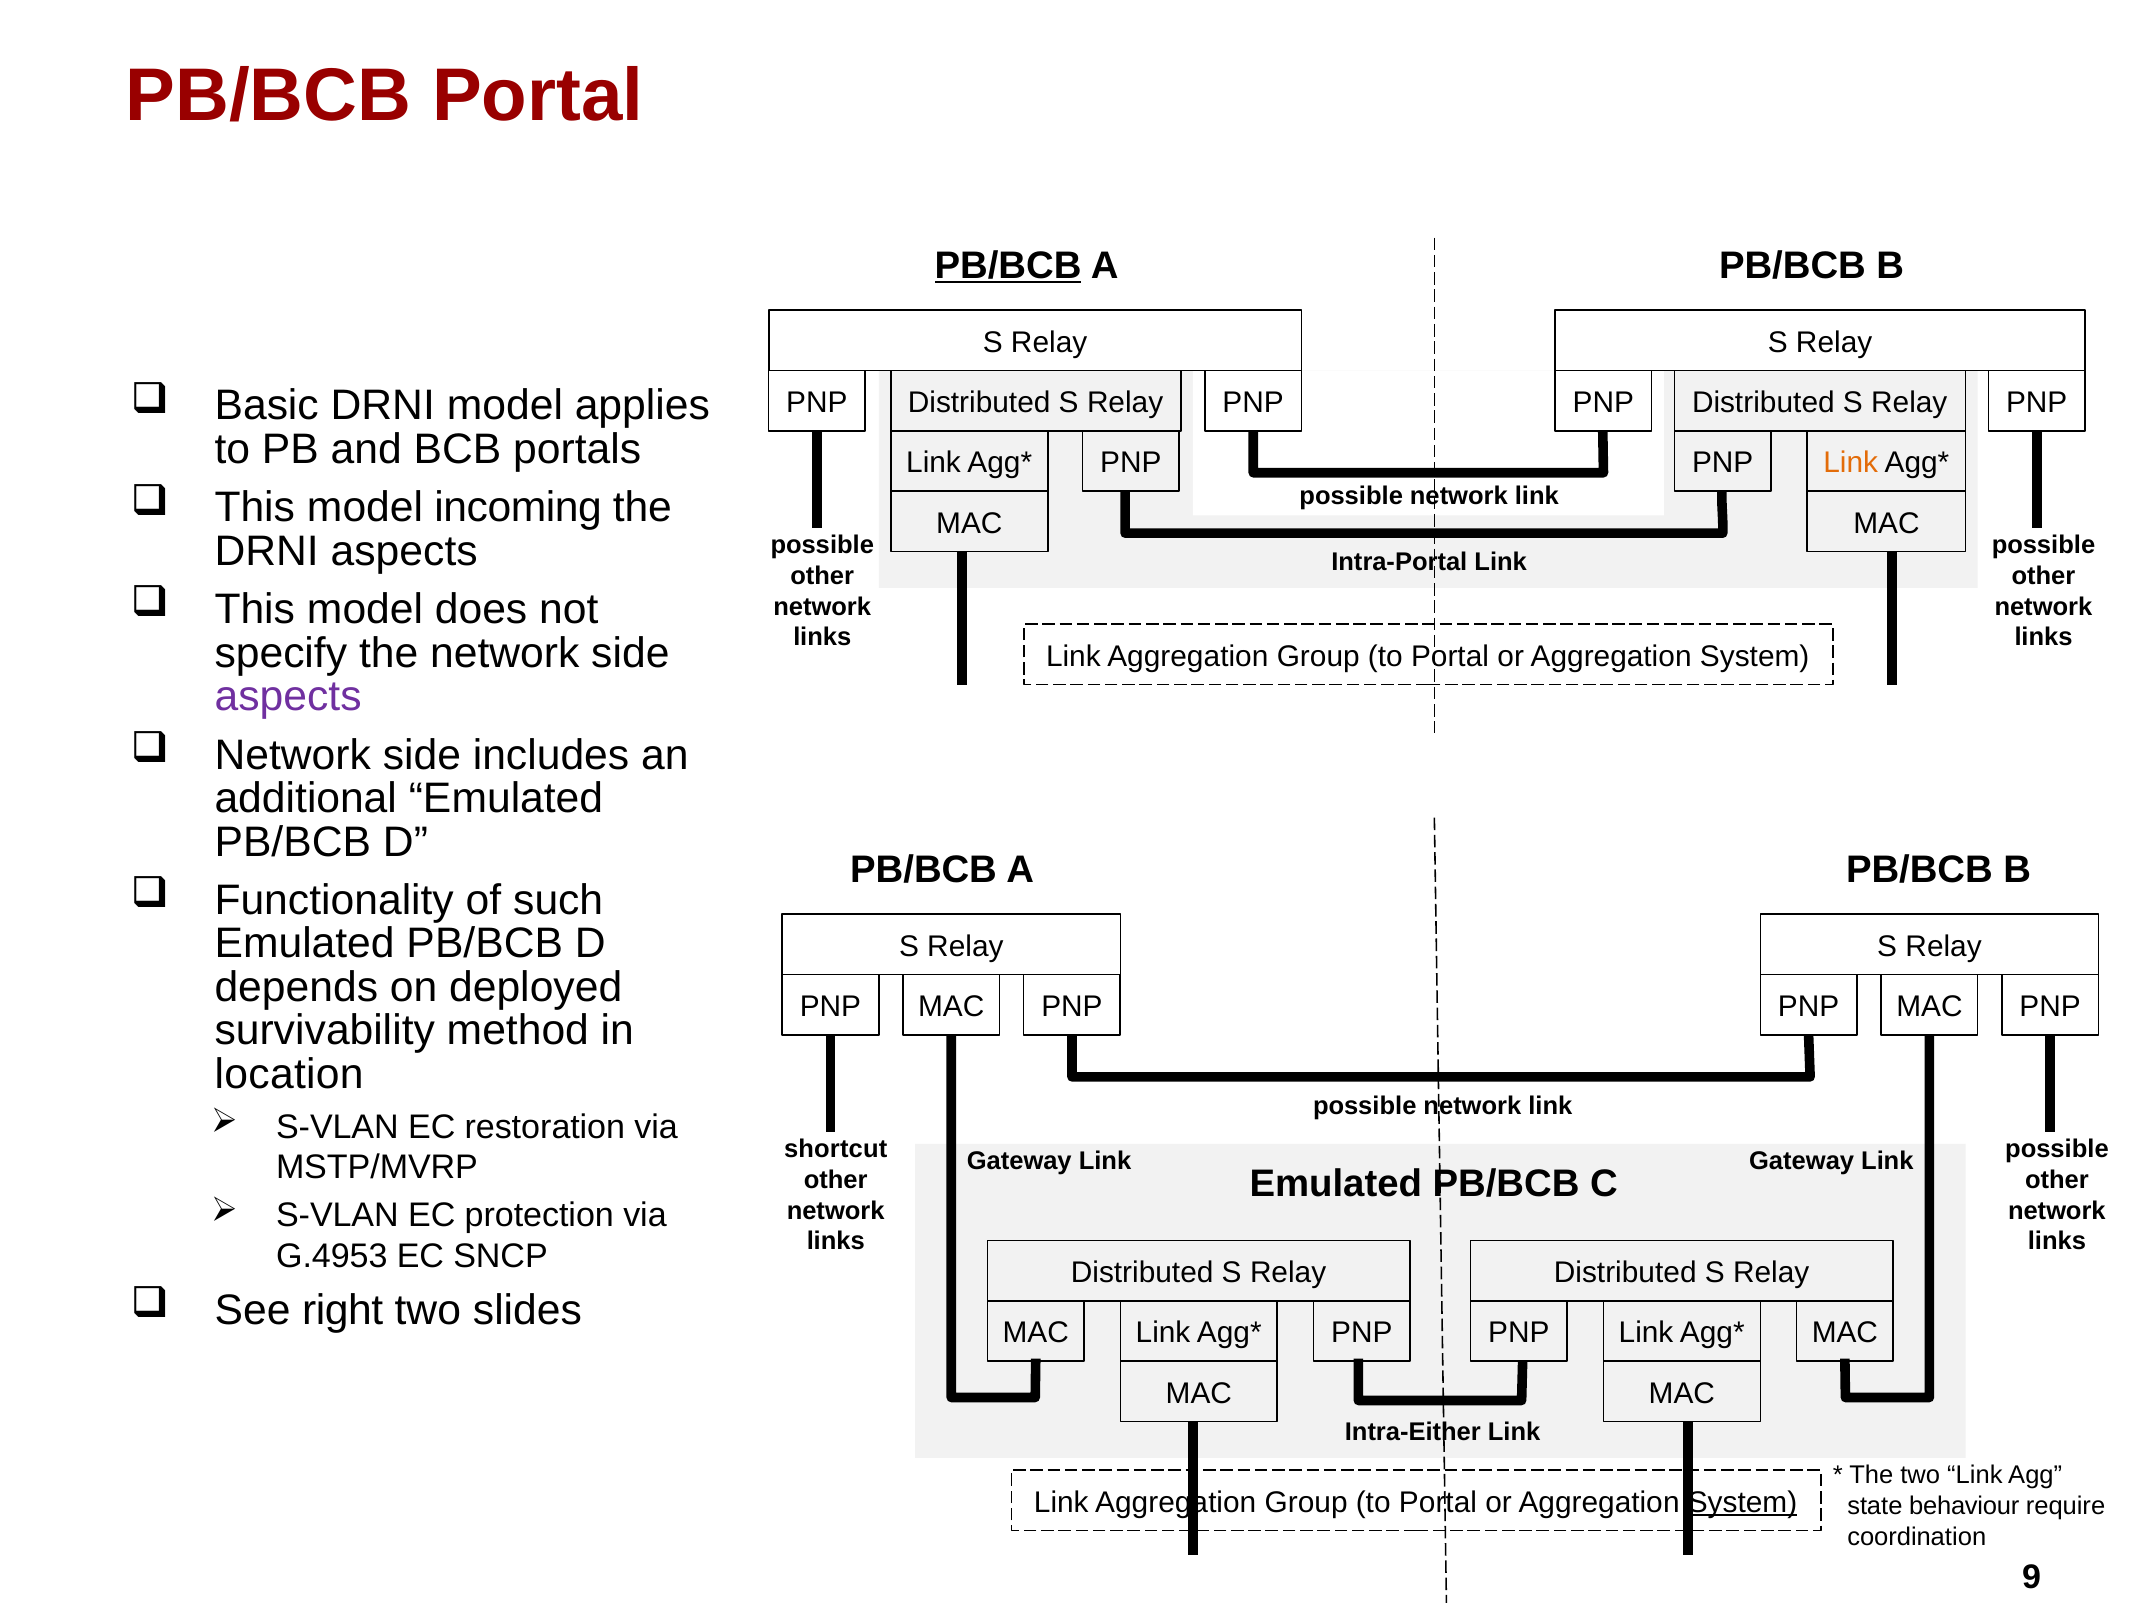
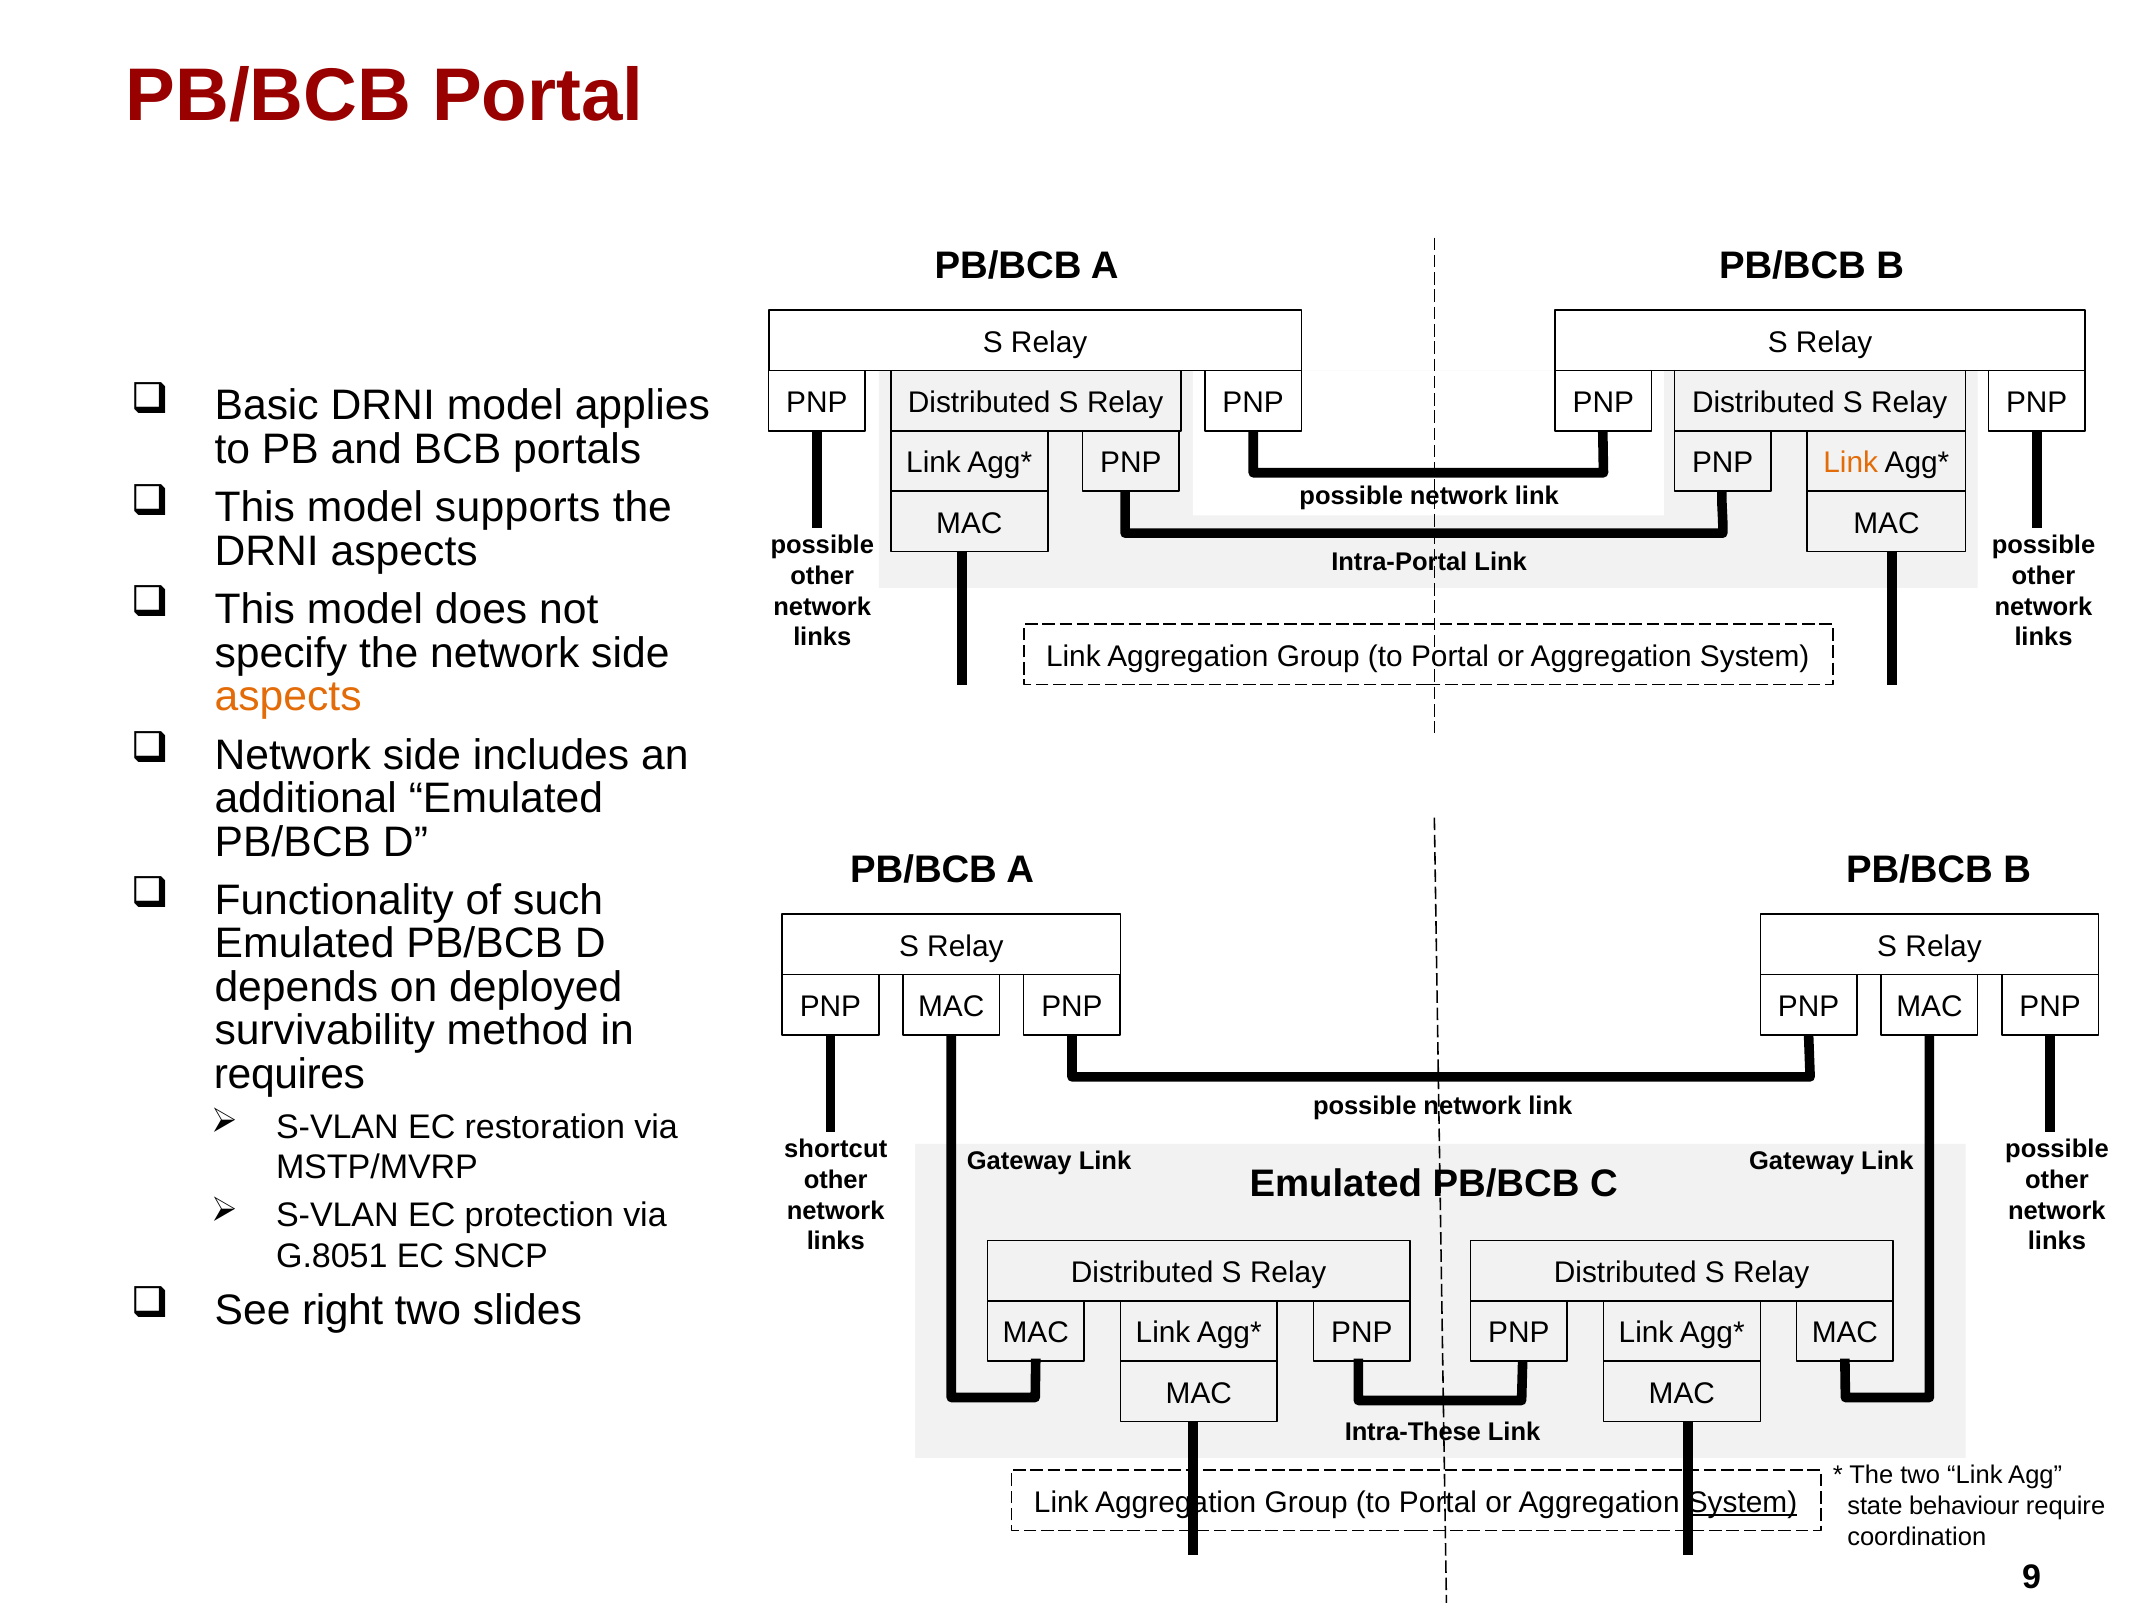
PB/BCB at (1008, 265) underline: present -> none
incoming: incoming -> supports
aspects at (288, 696) colour: purple -> orange
location: location -> requires
G.4953: G.4953 -> G.8051
Intra-Either: Intra-Either -> Intra-These
